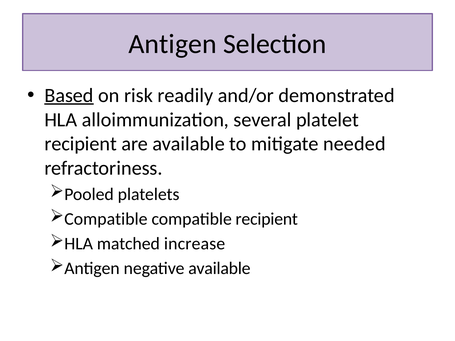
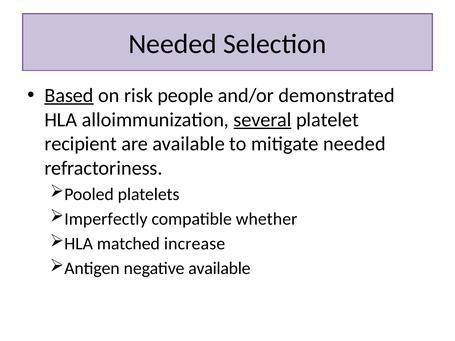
Antigen at (173, 44): Antigen -> Needed
readily: readily -> people
several underline: none -> present
Compatible at (106, 219): Compatible -> Imperfectly
compatible recipient: recipient -> whether
